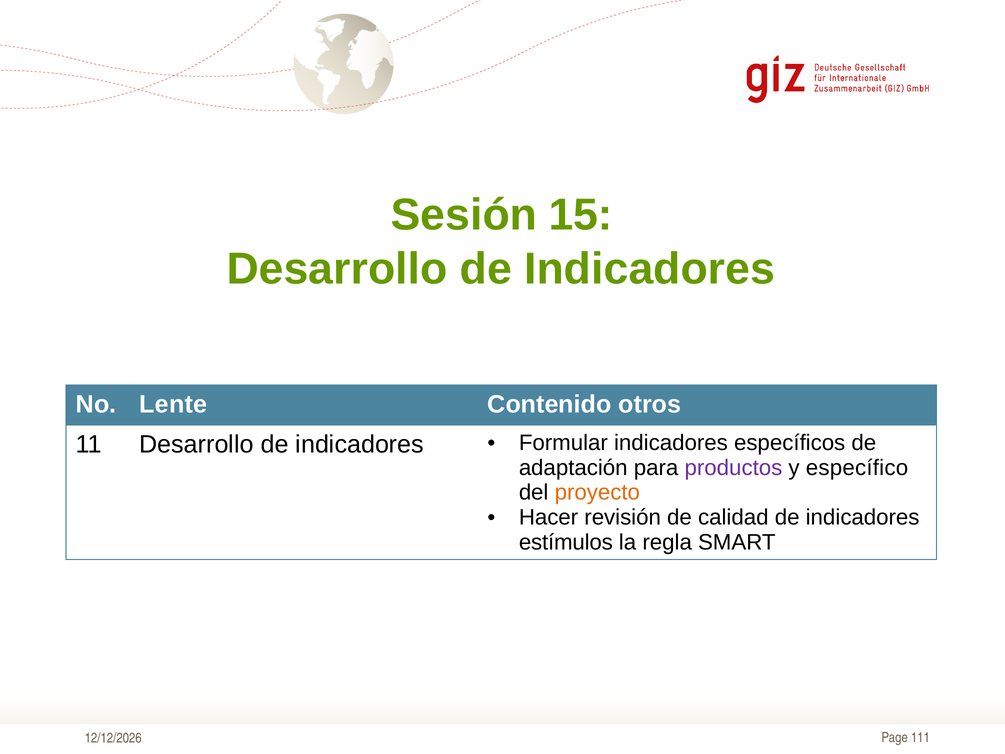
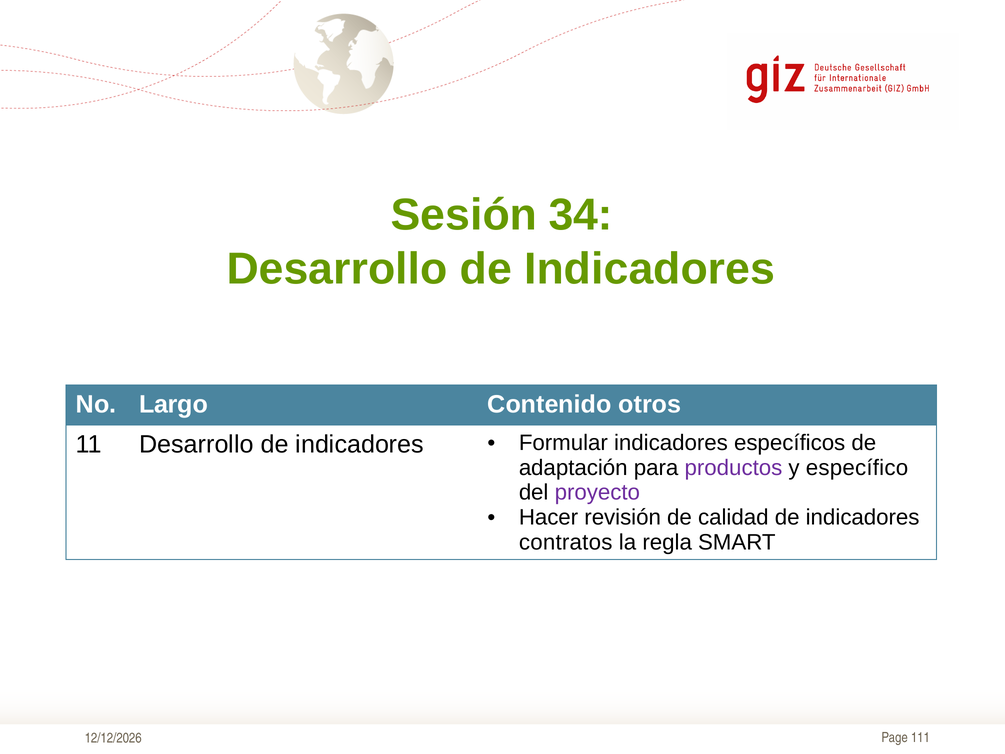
15: 15 -> 34
Lente: Lente -> Largo
proyecto colour: orange -> purple
estímulos: estímulos -> contratos
